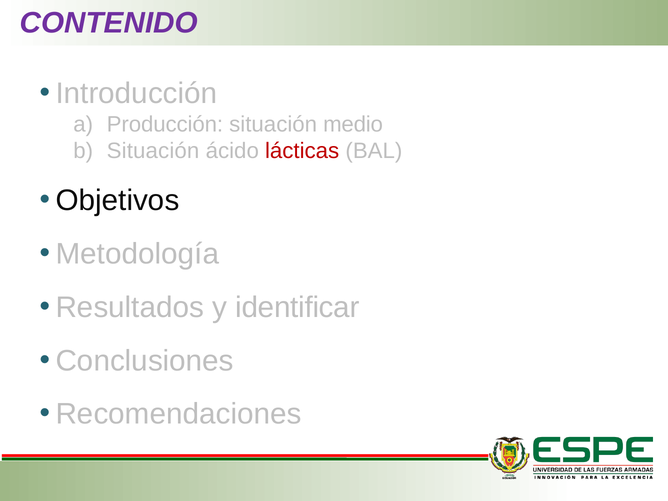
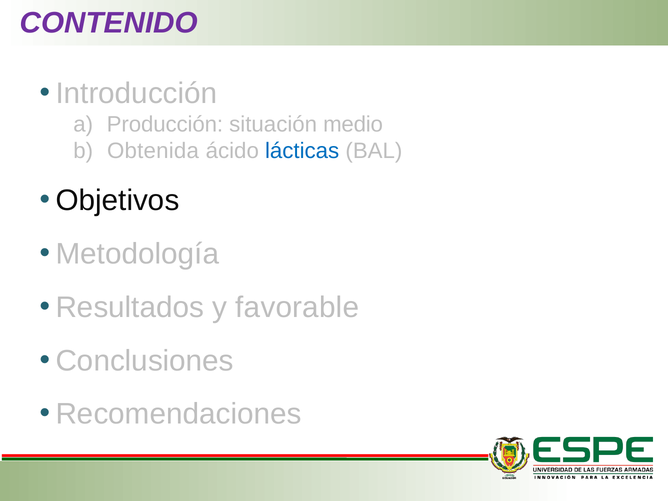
Situación at (153, 151): Situación -> Obtenida
lácticas colour: red -> blue
identificar: identificar -> favorable
